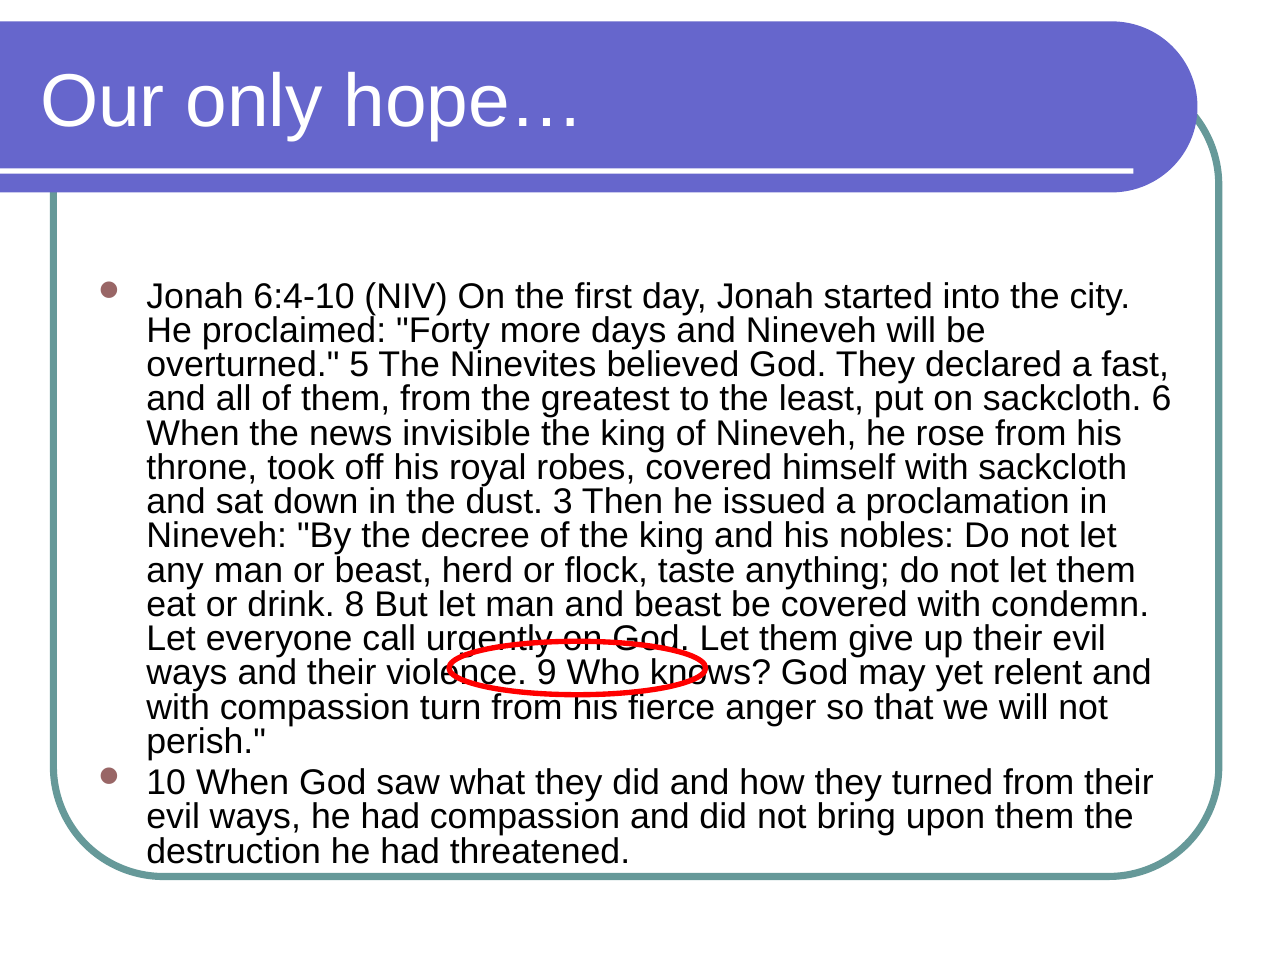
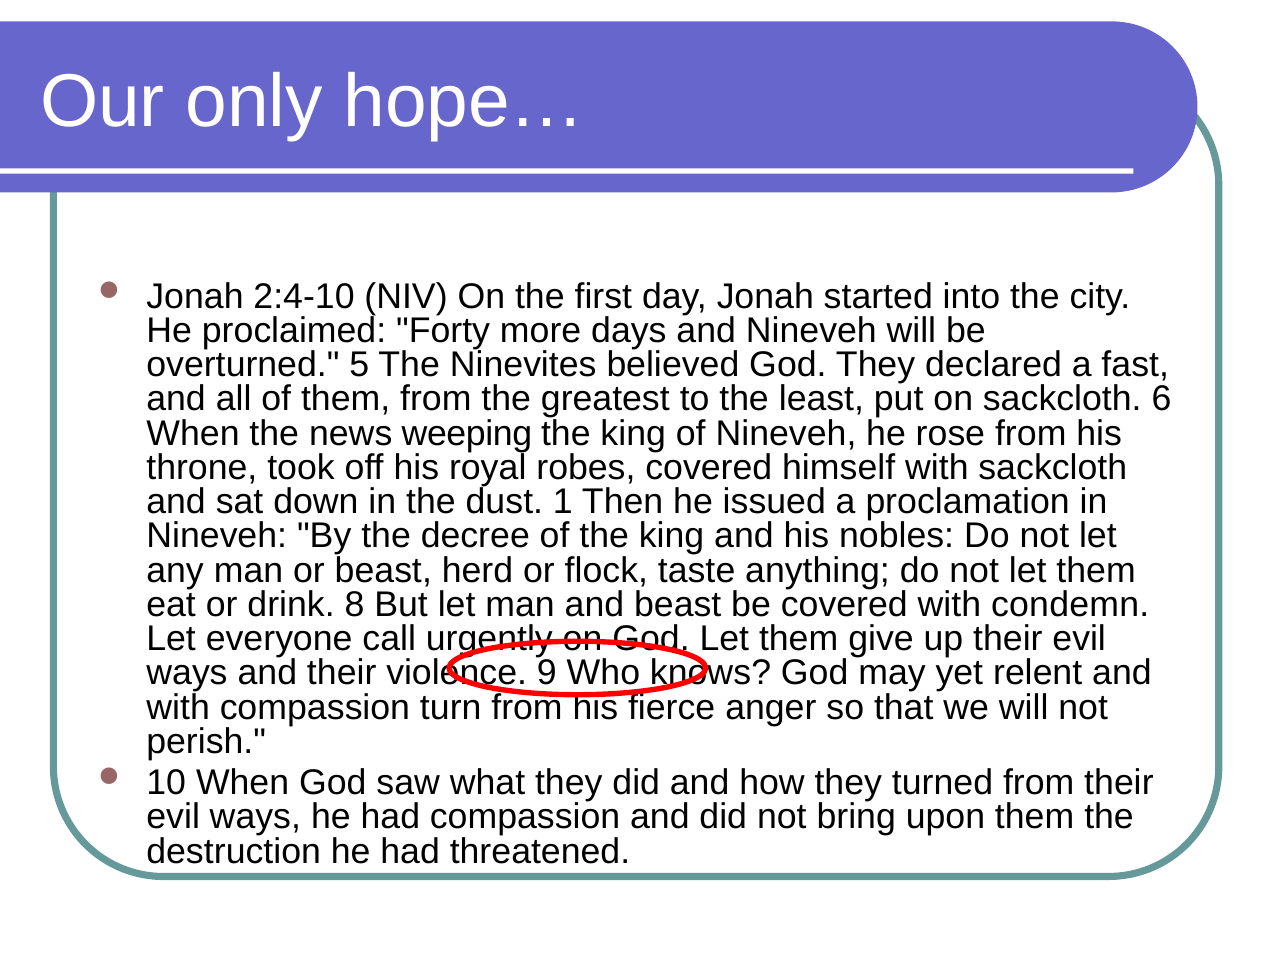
6:4-10: 6:4-10 -> 2:4-10
invisible: invisible -> weeping
3: 3 -> 1
